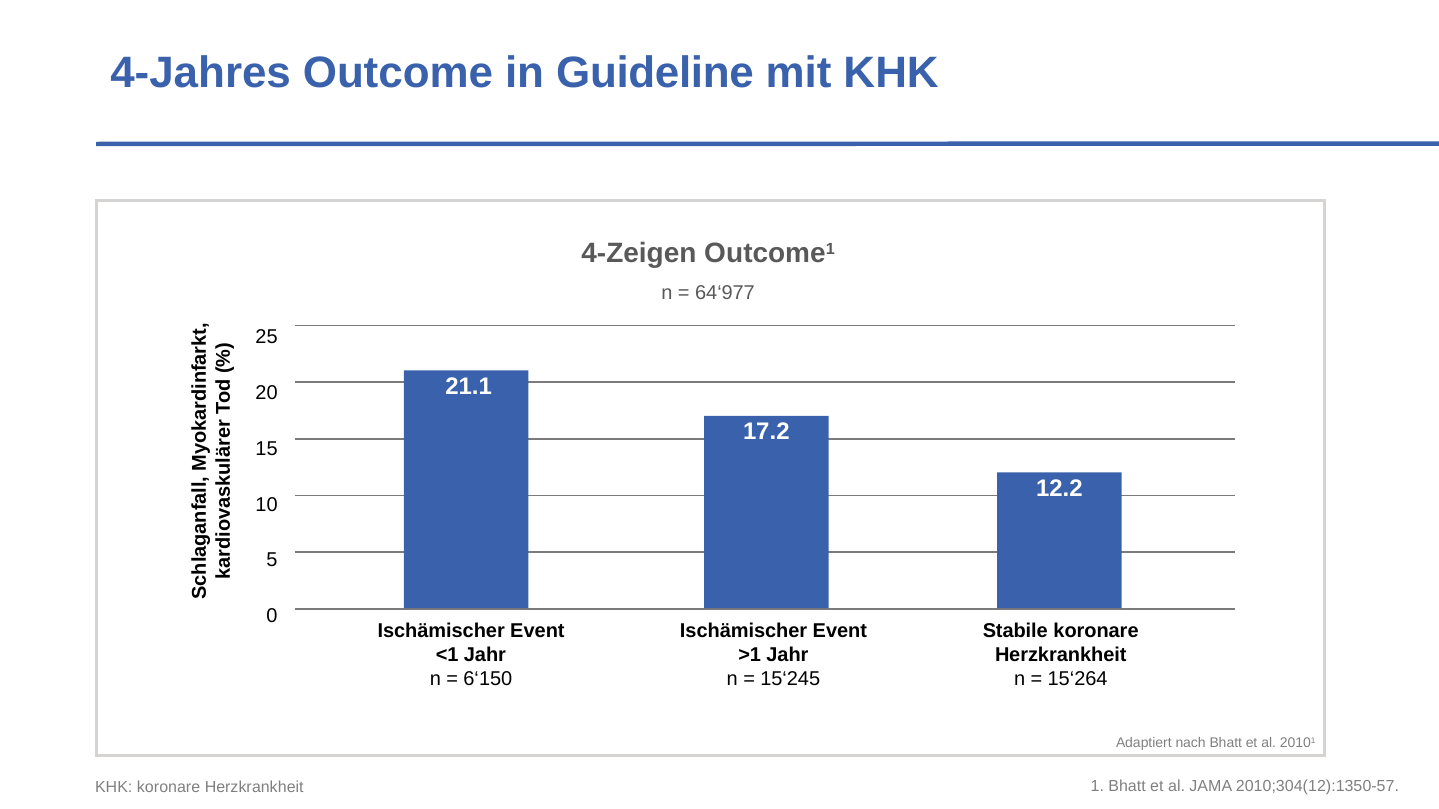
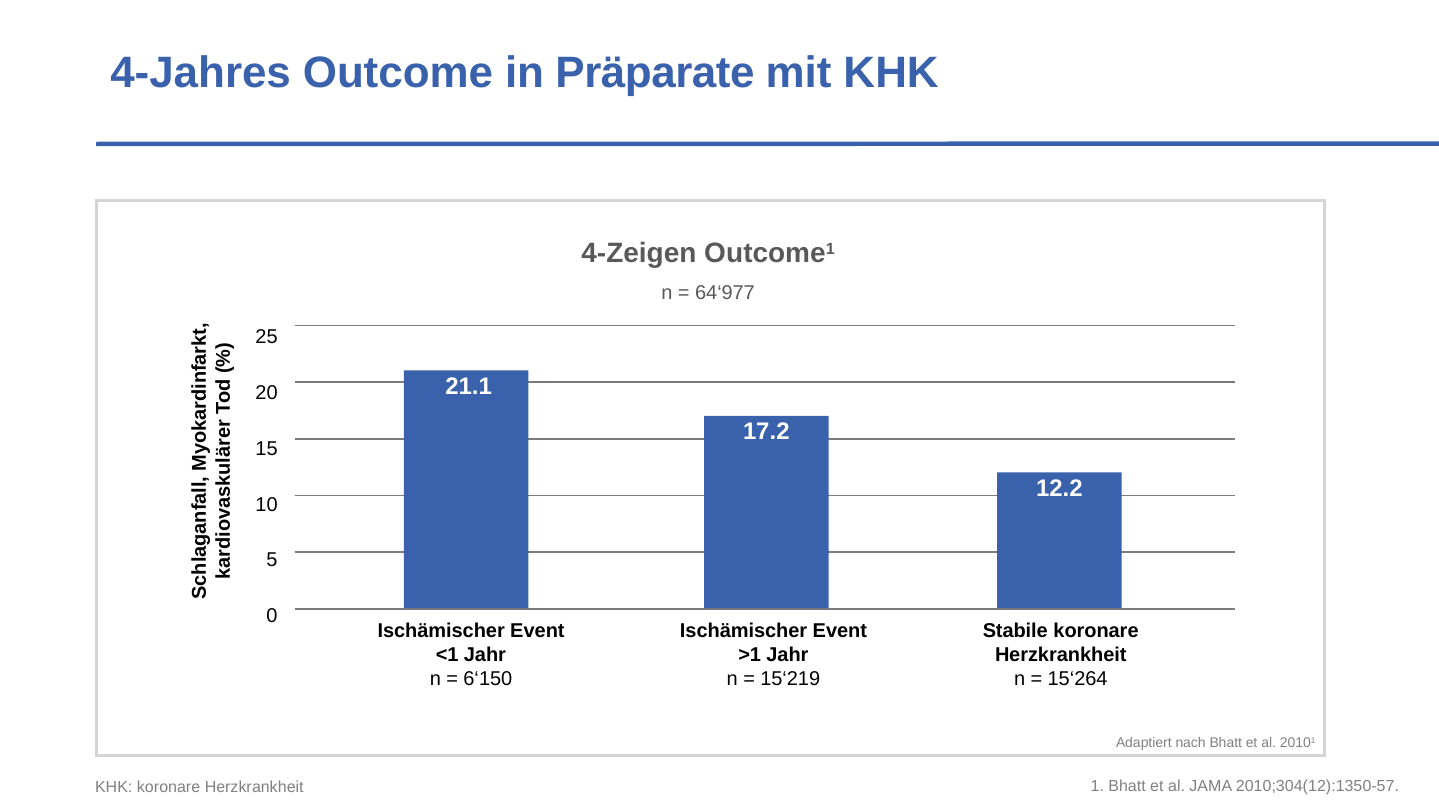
Guideline: Guideline -> Präparate
15‘245: 15‘245 -> 15‘219
